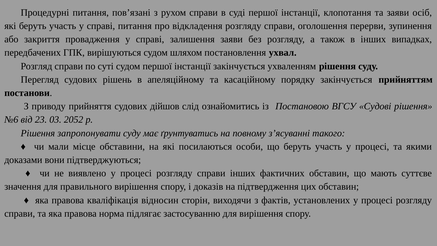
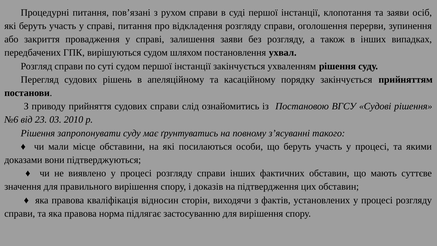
судових дійшов: дійшов -> справи
2052: 2052 -> 2010
